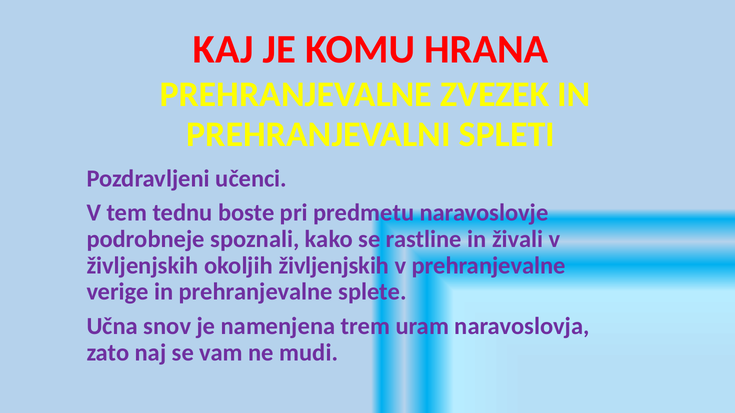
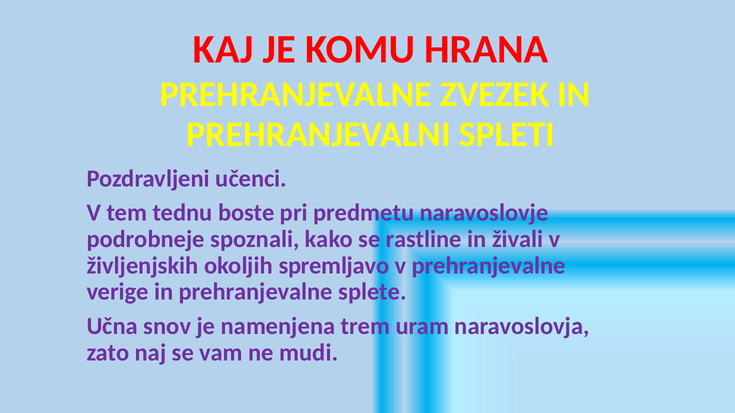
okoljih življenjskih: življenjskih -> spremljavo
